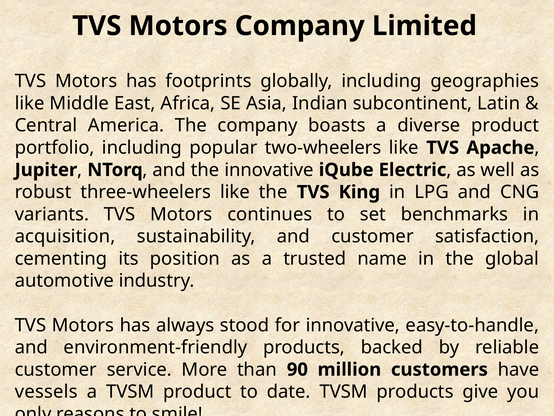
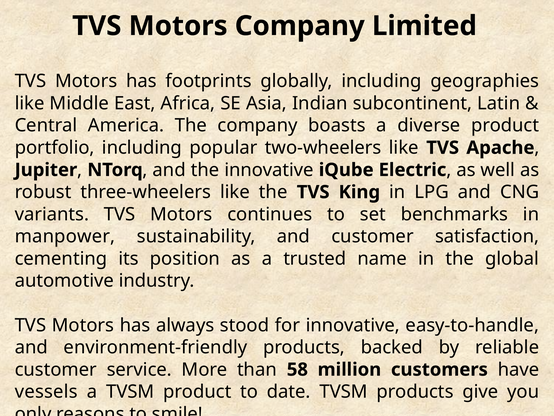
acquisition: acquisition -> manpower
90: 90 -> 58
